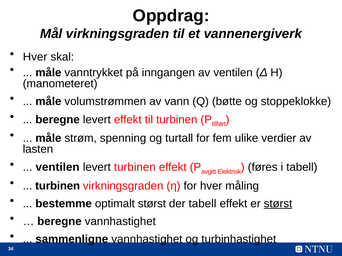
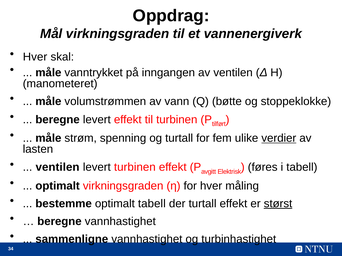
verdier underline: none -> present
turbinen at (58, 186): turbinen -> optimalt
optimalt størst: størst -> tabell
der tabell: tabell -> turtall
